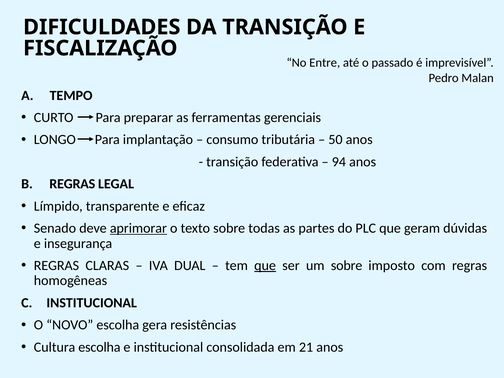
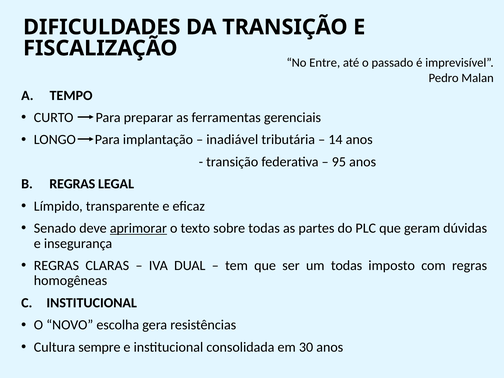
consumo: consumo -> inadiável
50: 50 -> 14
94: 94 -> 95
que at (265, 266) underline: present -> none
um sobre: sobre -> todas
Cultura escolha: escolha -> sempre
21: 21 -> 30
